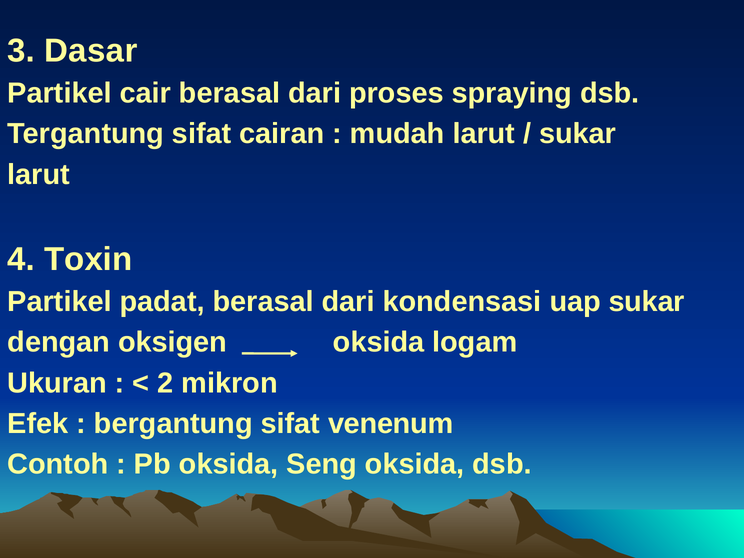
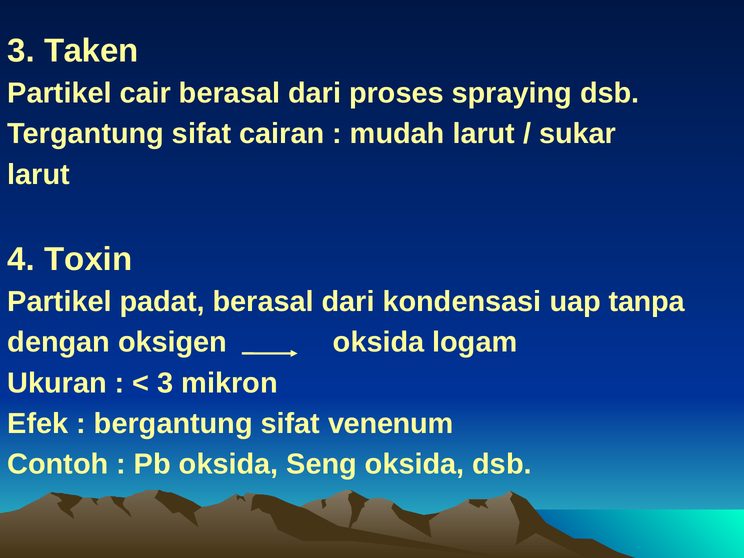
Dasar: Dasar -> Taken
uap sukar: sukar -> tanpa
2 at (165, 383): 2 -> 3
